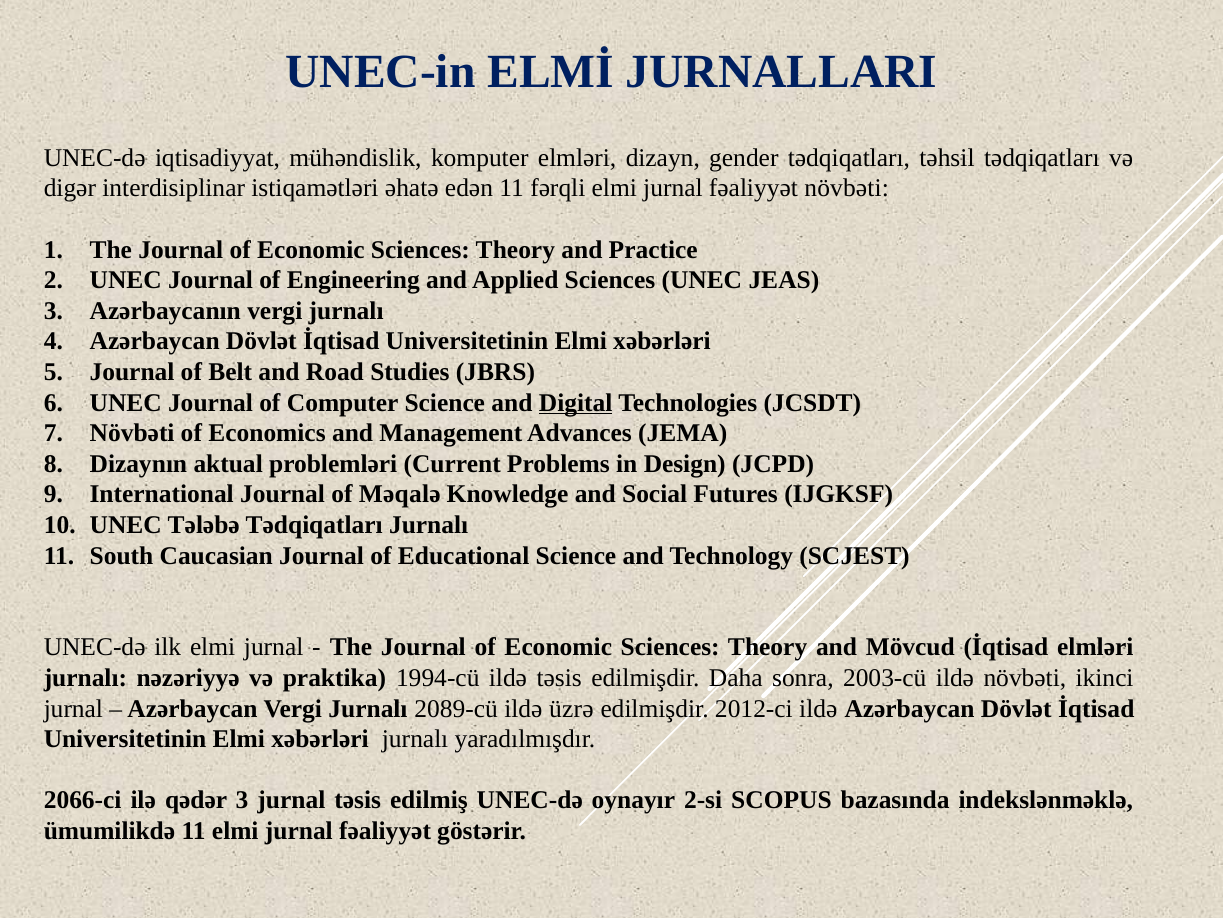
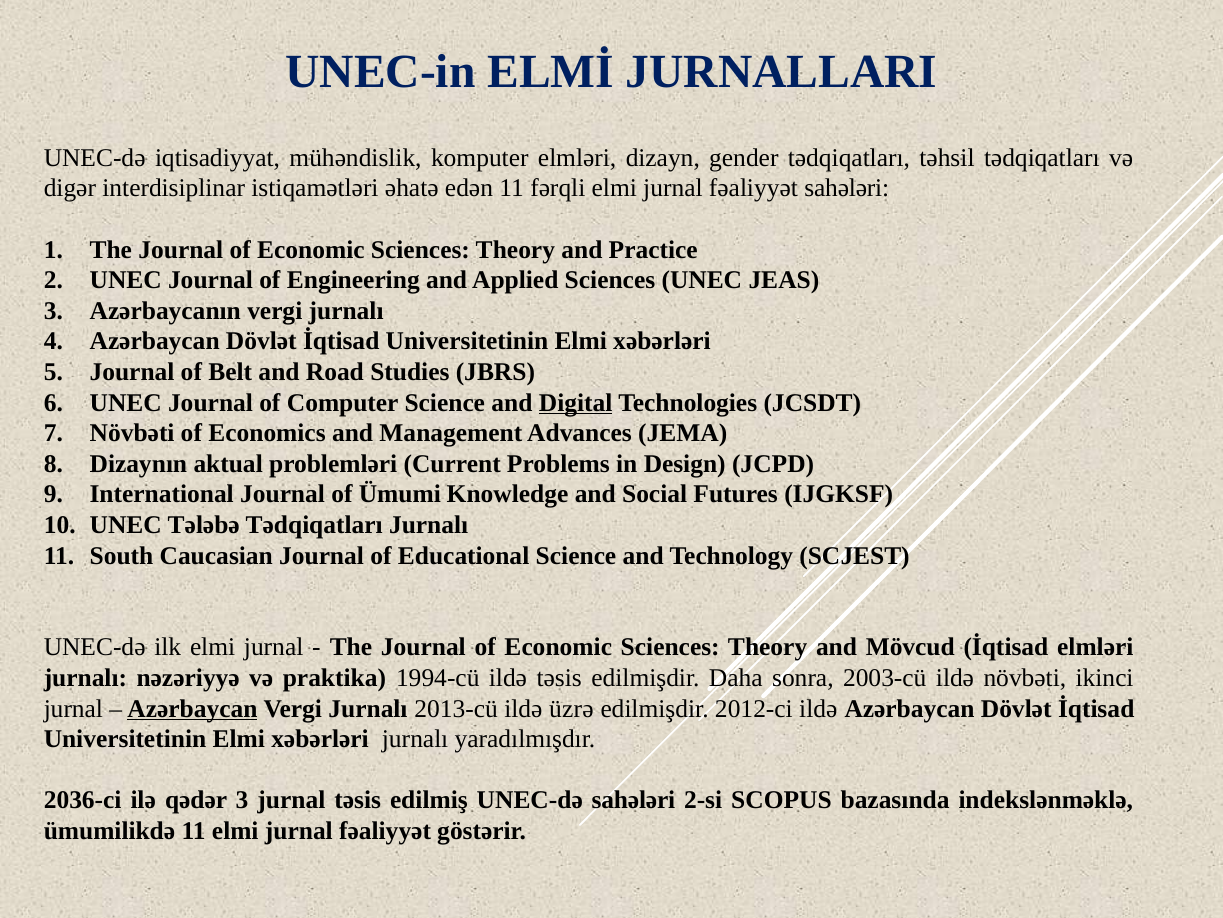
fəaliyyət növbəti: növbəti -> sahələri
Məqalə: Məqalə -> Ümumi
Azərbaycan at (192, 708) underline: none -> present
2089-cü: 2089-cü -> 2013-cü
2066-ci: 2066-ci -> 2036-ci
UNEC-də oynayır: oynayır -> sahələri
